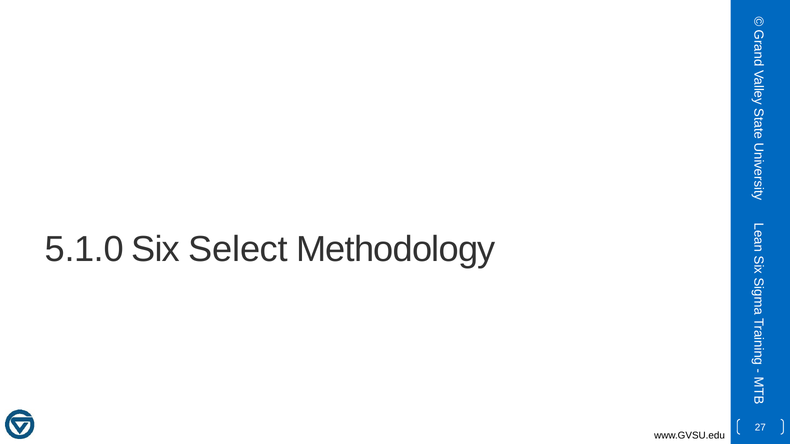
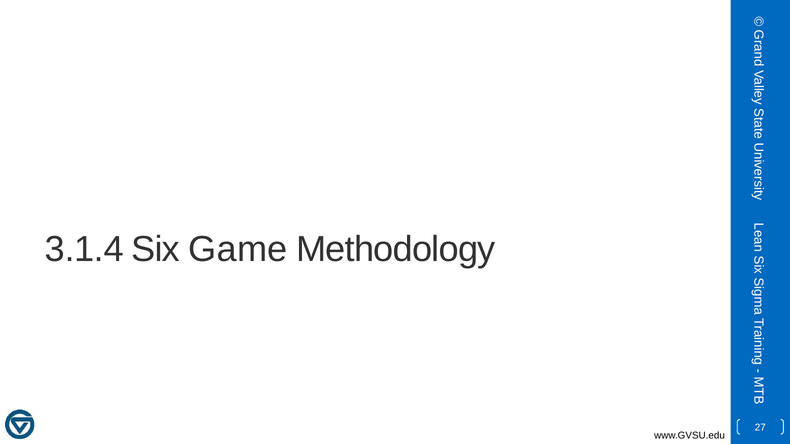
5.1.0: 5.1.0 -> 3.1.4
Select: Select -> Game
